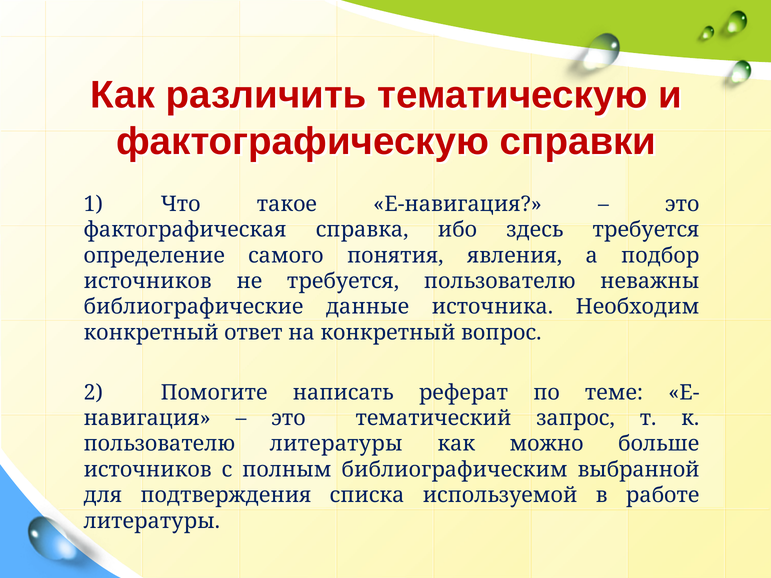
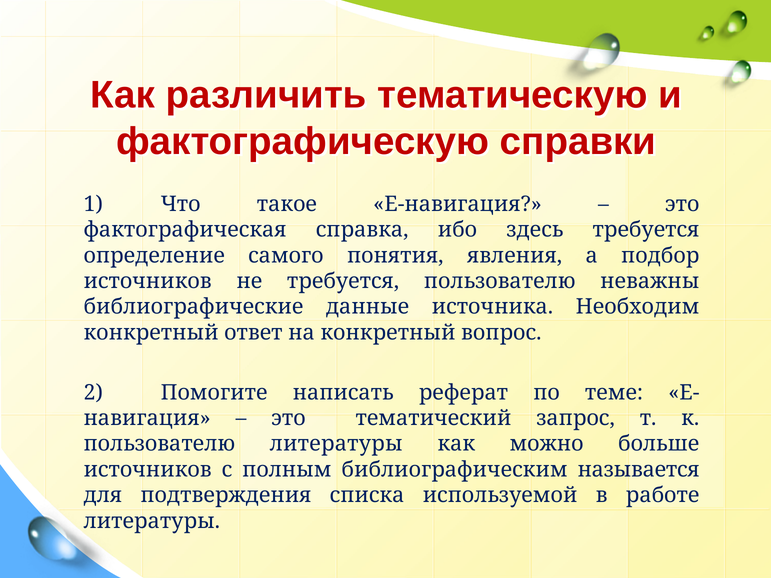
выбранной: выбранной -> называется
